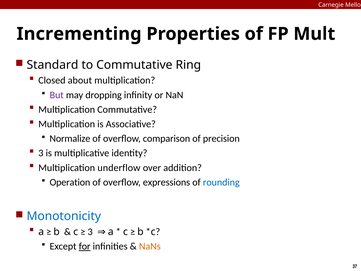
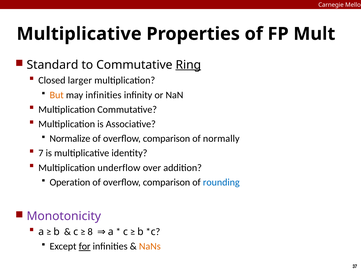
Incrementing at (79, 34): Incrementing -> Multiplicative
Ring underline: none -> present
about: about -> larger
But colour: purple -> orange
may dropping: dropping -> infinities
precision: precision -> normally
3 at (41, 153): 3 -> 7
expressions at (167, 182): expressions -> comparison
Monotonicity colour: blue -> purple
3 at (90, 232): 3 -> 8
